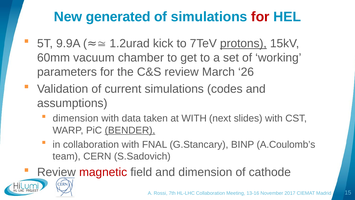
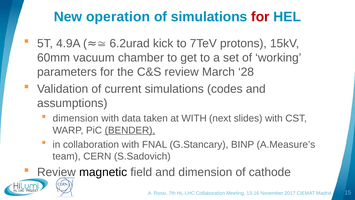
generated: generated -> operation
9.9A: 9.9A -> 4.9A
1.2urad: 1.2urad -> 6.2urad
protons underline: present -> none
26: 26 -> 28
A.Coulomb’s: A.Coulomb’s -> A.Measure’s
magnetic colour: red -> black
